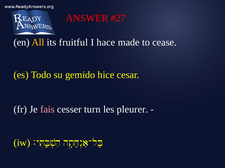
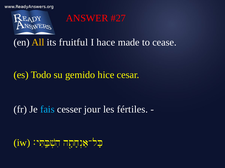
fais colour: pink -> light blue
turn: turn -> jour
pleurer: pleurer -> fértiles
